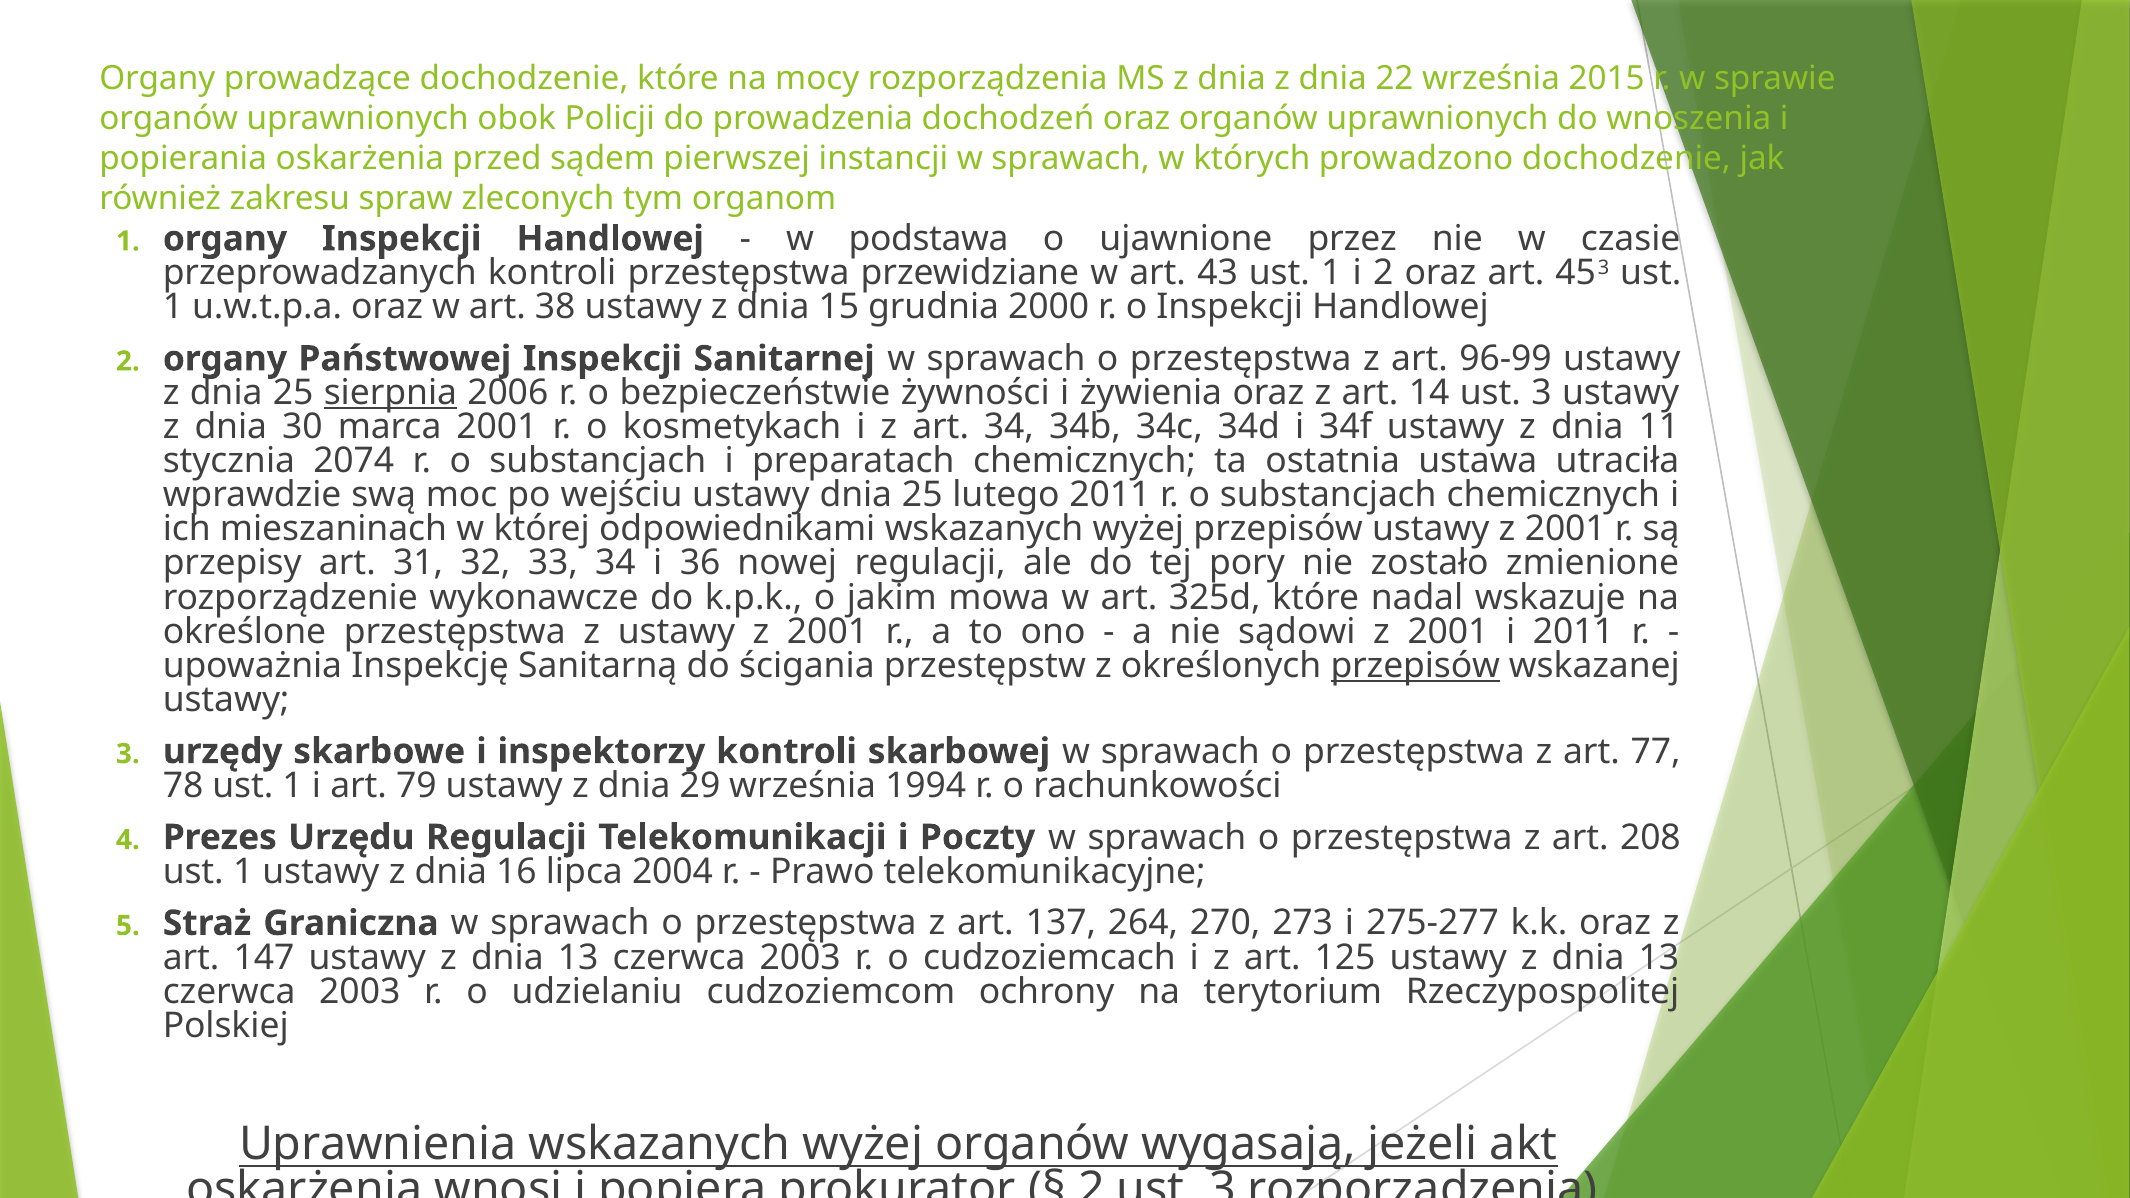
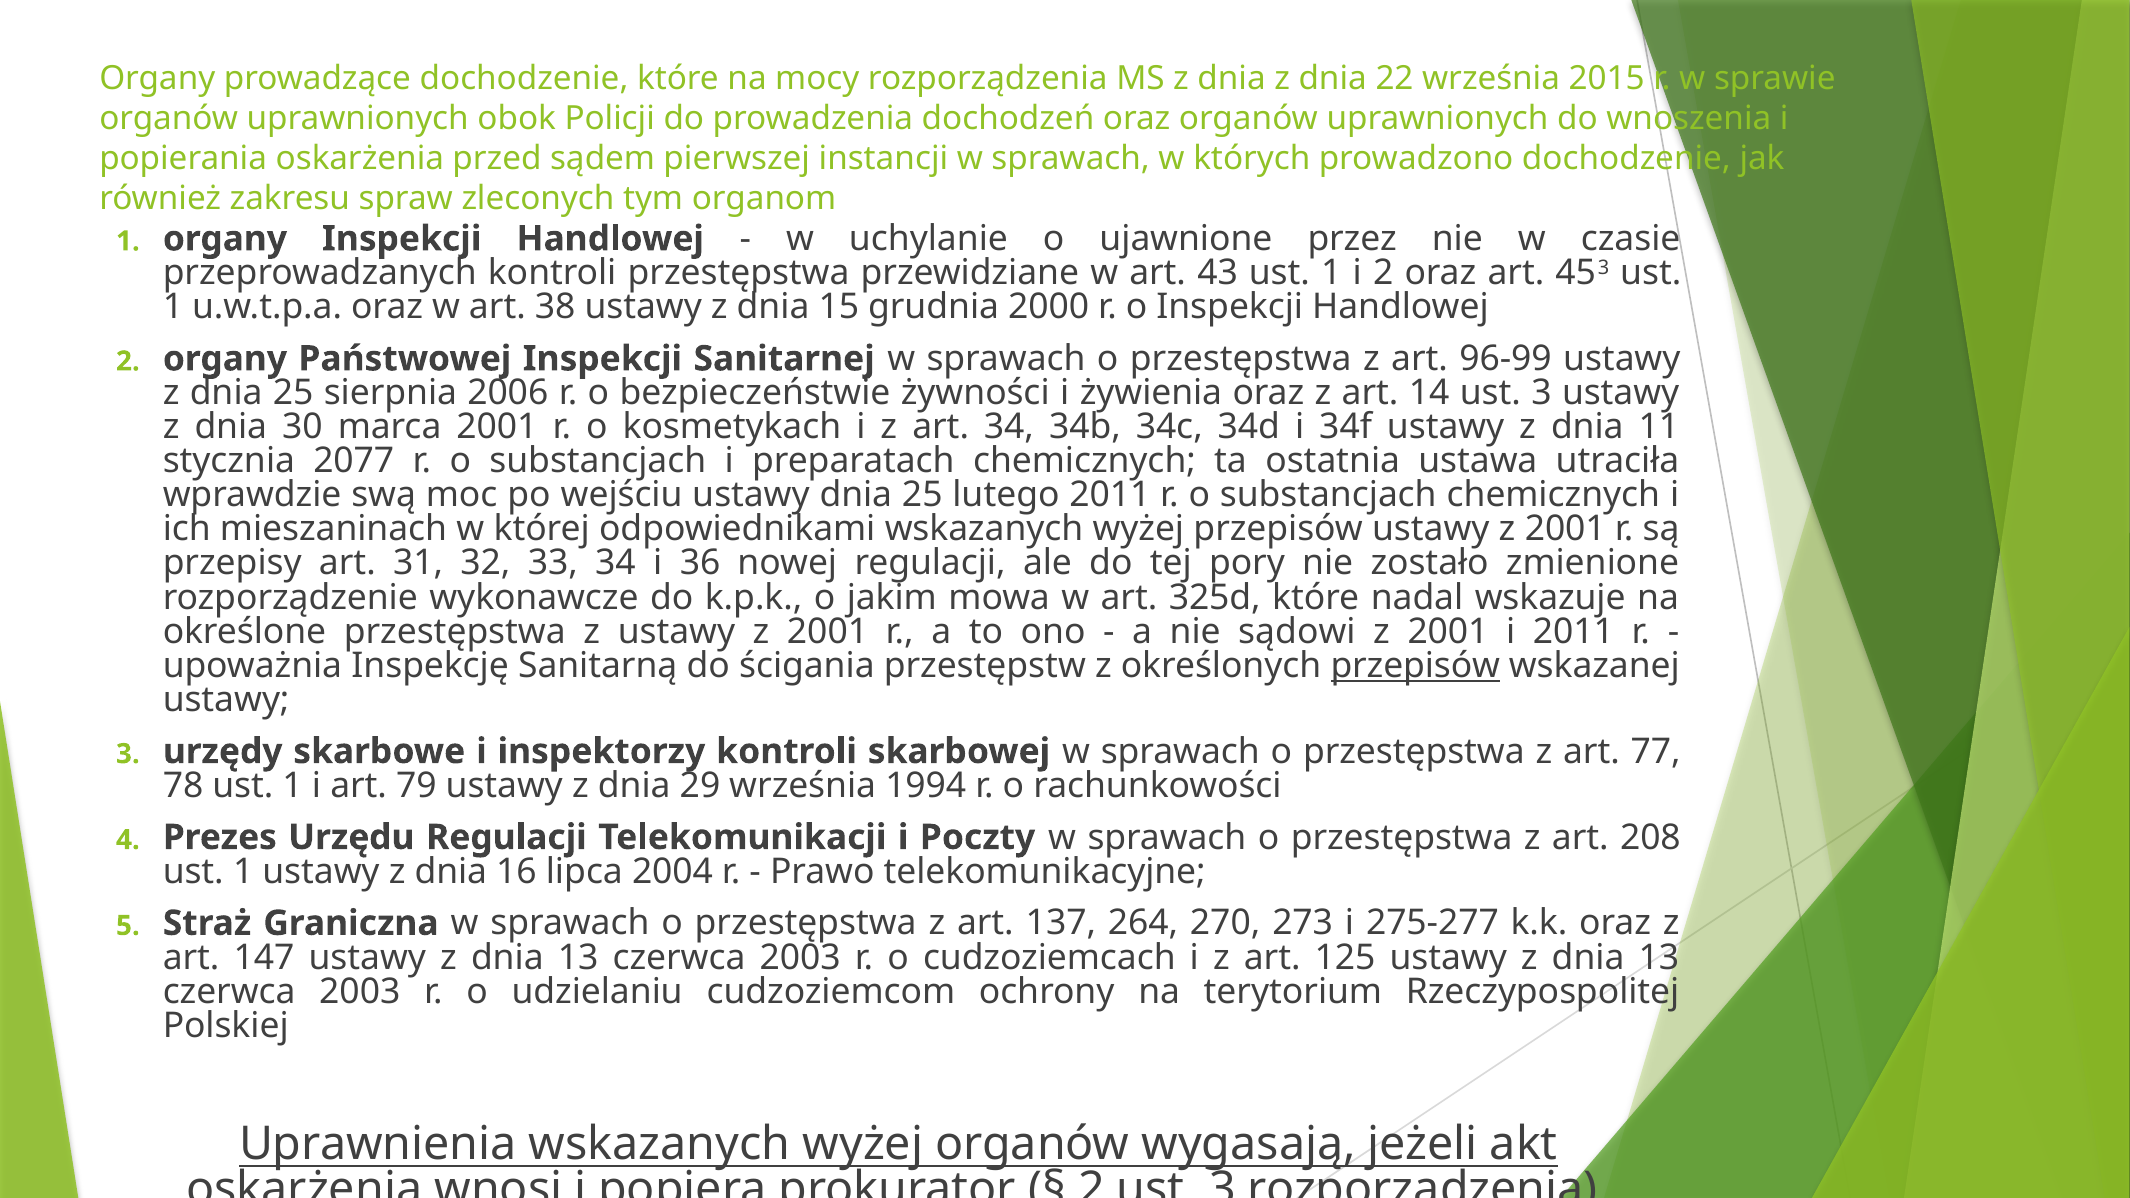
podstawa: podstawa -> uchylanie
sierpnia underline: present -> none
2074: 2074 -> 2077
